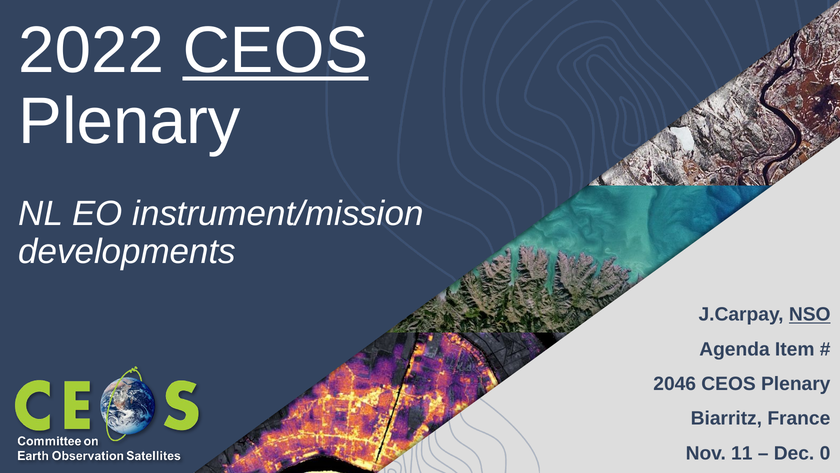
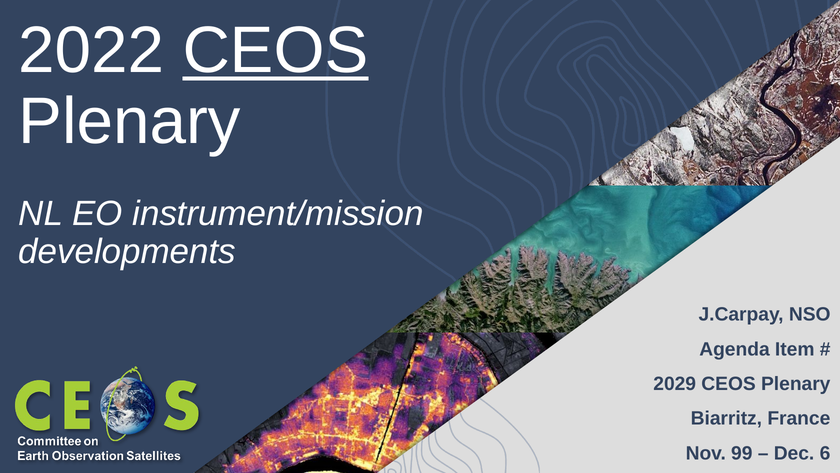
NSO underline: present -> none
2046: 2046 -> 2029
11: 11 -> 99
0: 0 -> 6
